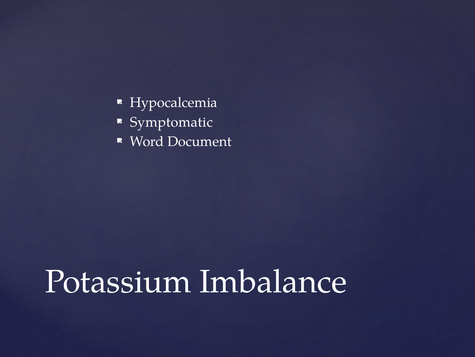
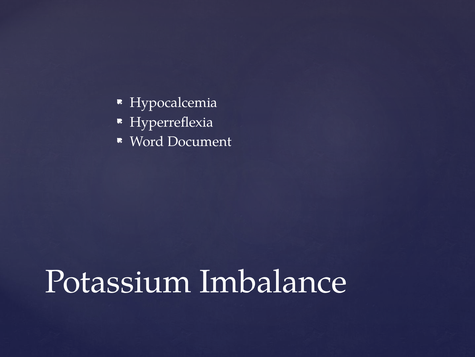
Symptomatic: Symptomatic -> Hyperreflexia
